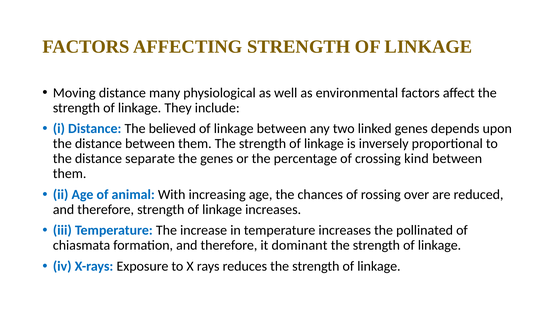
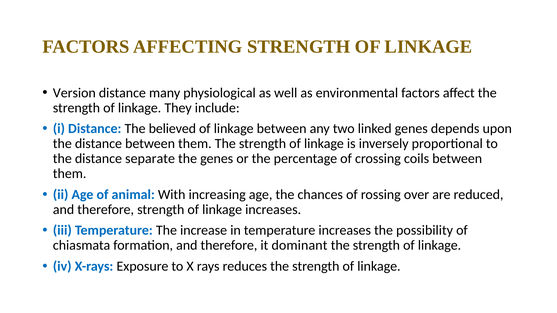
Moving: Moving -> Version
kind: kind -> coils
pollinated: pollinated -> possibility
